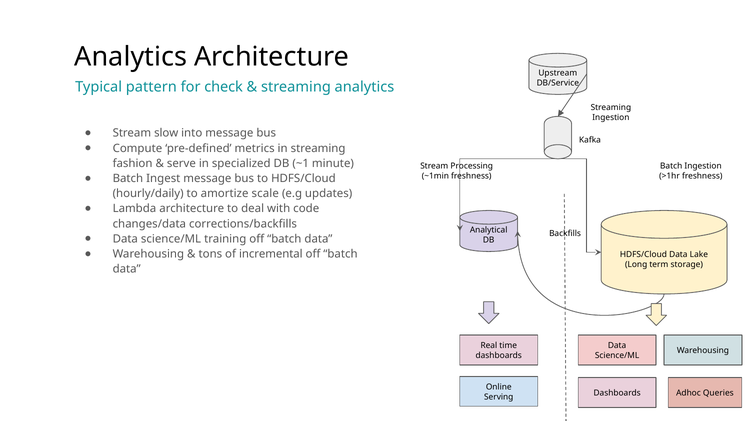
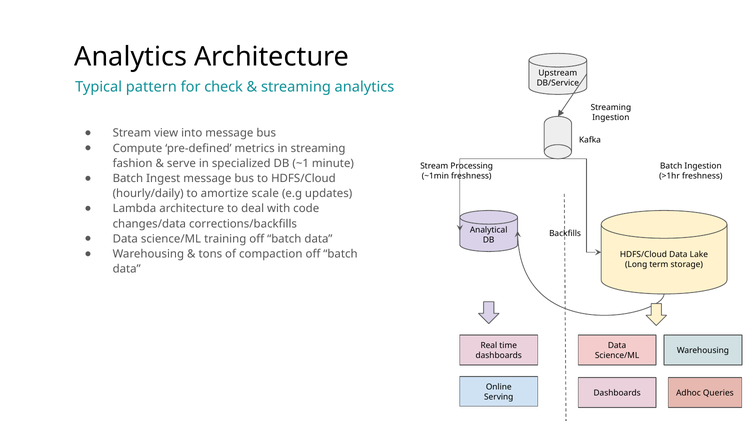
slow: slow -> view
incremental: incremental -> compaction
